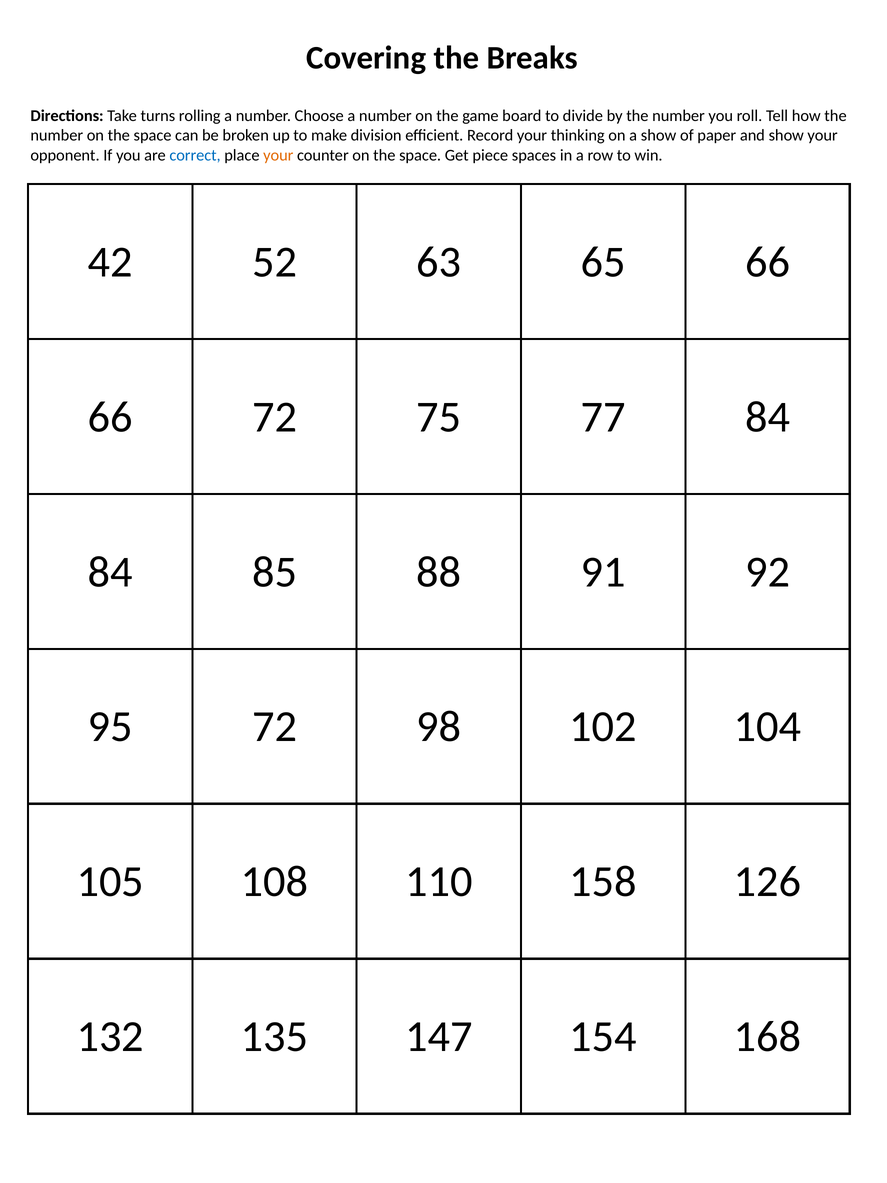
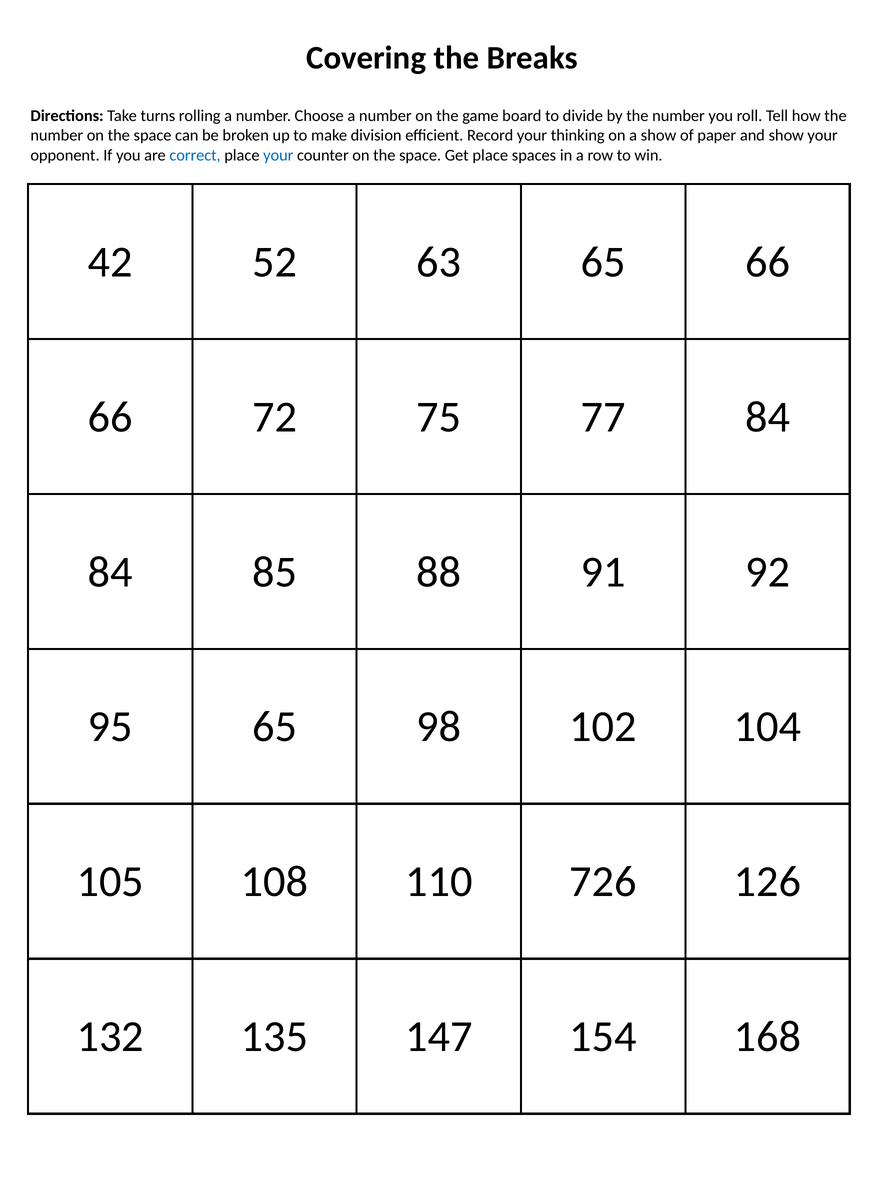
your at (278, 155) colour: orange -> blue
Get piece: piece -> place
95 72: 72 -> 65
158: 158 -> 726
